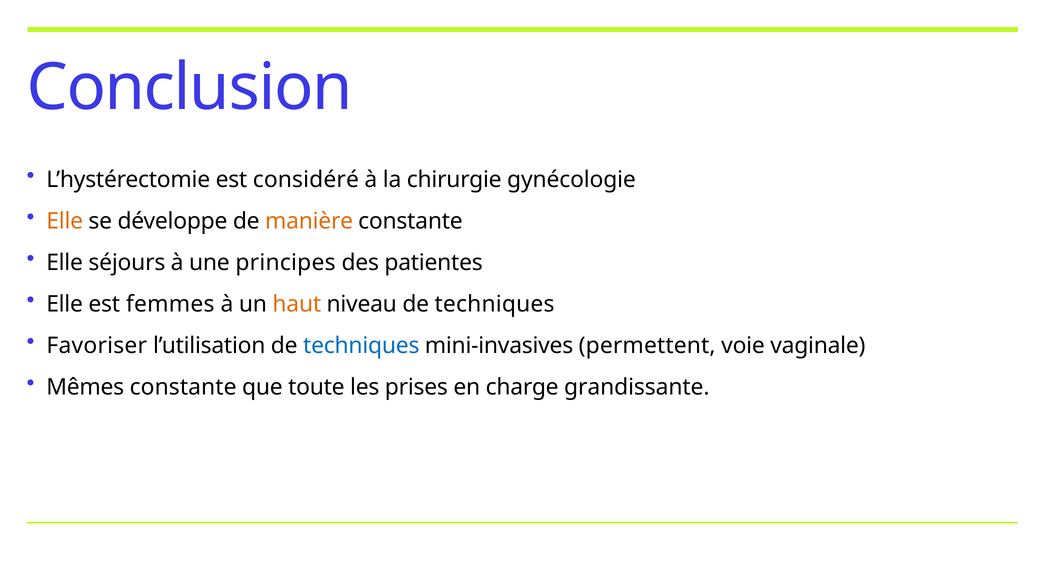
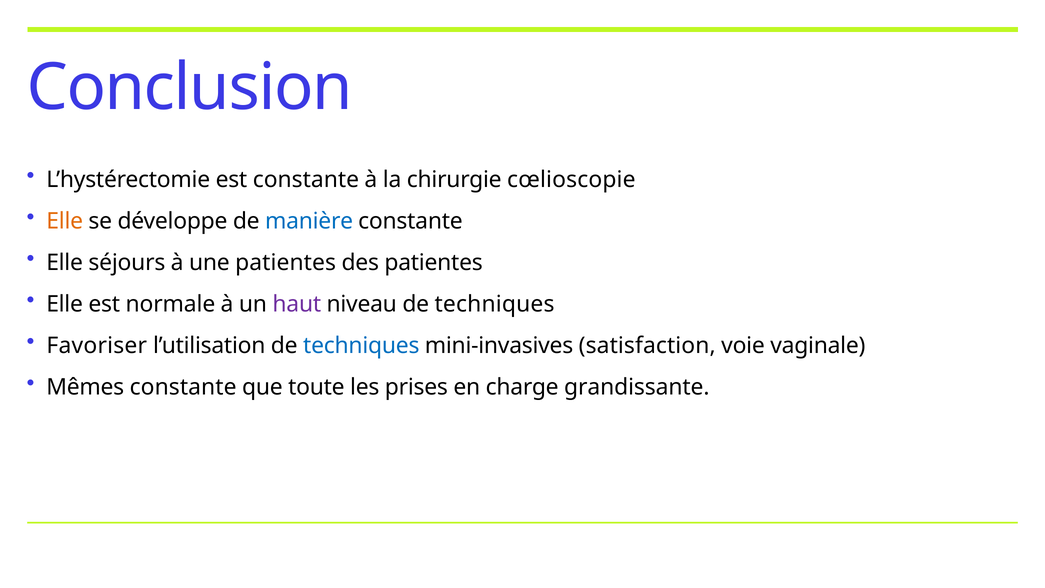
est considéré: considéré -> constante
gynécologie: gynécologie -> cœlioscopie
manière colour: orange -> blue
une principes: principes -> patientes
femmes: femmes -> normale
haut colour: orange -> purple
permettent: permettent -> satisfaction
